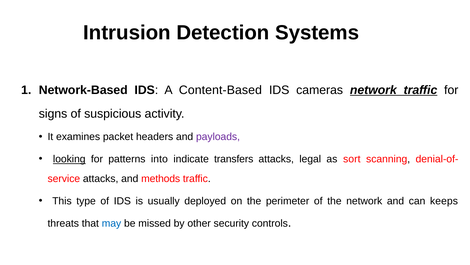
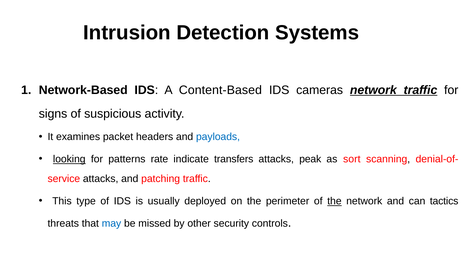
payloads colour: purple -> blue
into: into -> rate
legal: legal -> peak
methods: methods -> patching
the at (334, 201) underline: none -> present
keeps: keeps -> tactics
